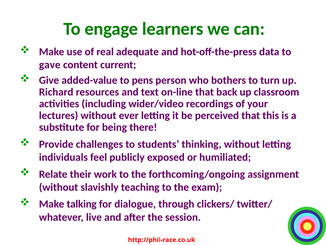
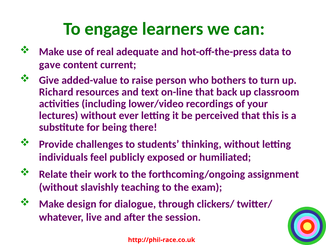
pens: pens -> raise
wider/video: wider/video -> lower/video
talking: talking -> design
